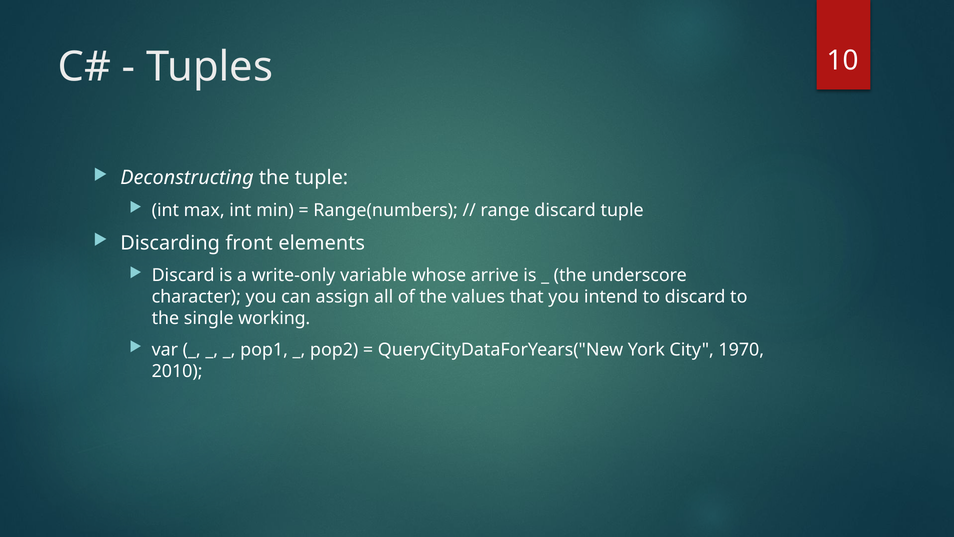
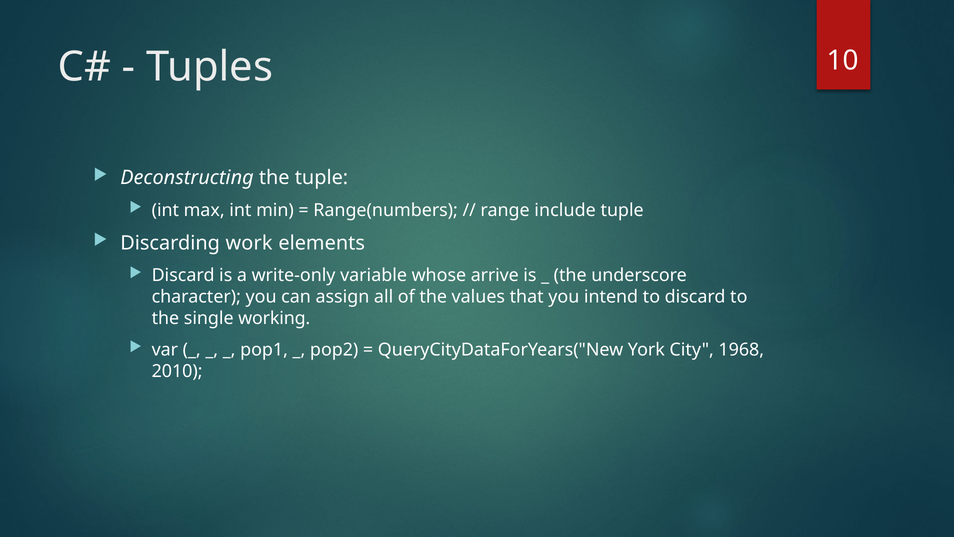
range discard: discard -> include
front: front -> work
1970: 1970 -> 1968
